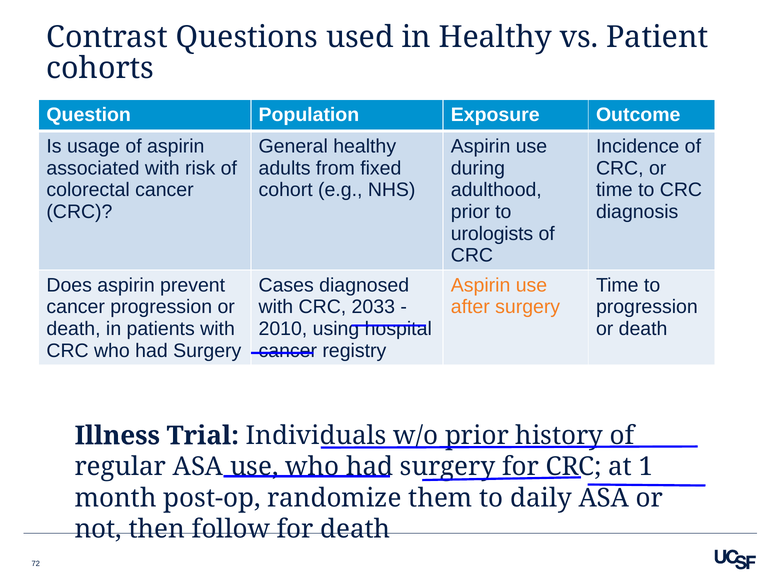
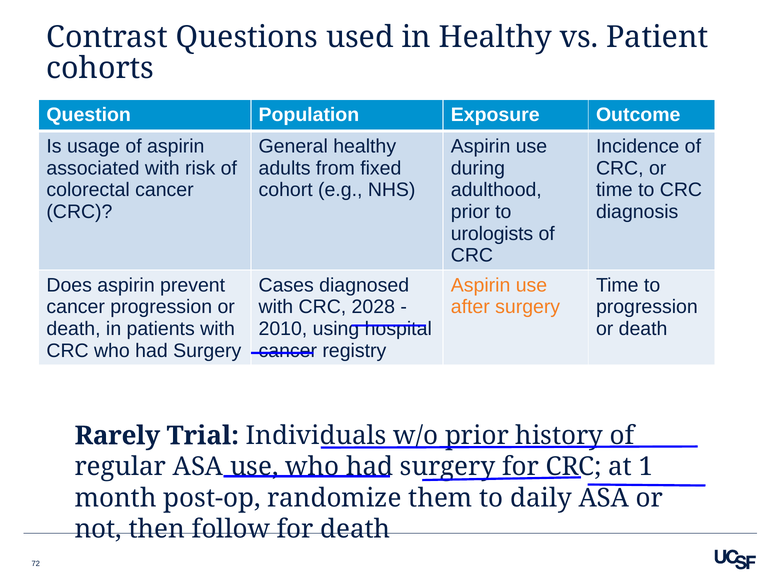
2033: 2033 -> 2028
Illness: Illness -> Rarely
